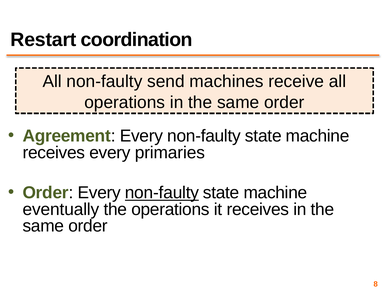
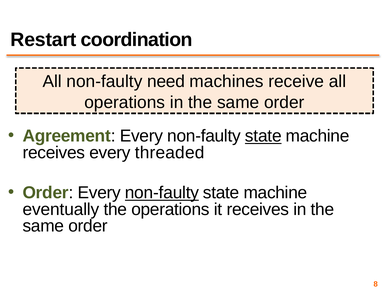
send: send -> need
state at (263, 136) underline: none -> present
primaries: primaries -> threaded
